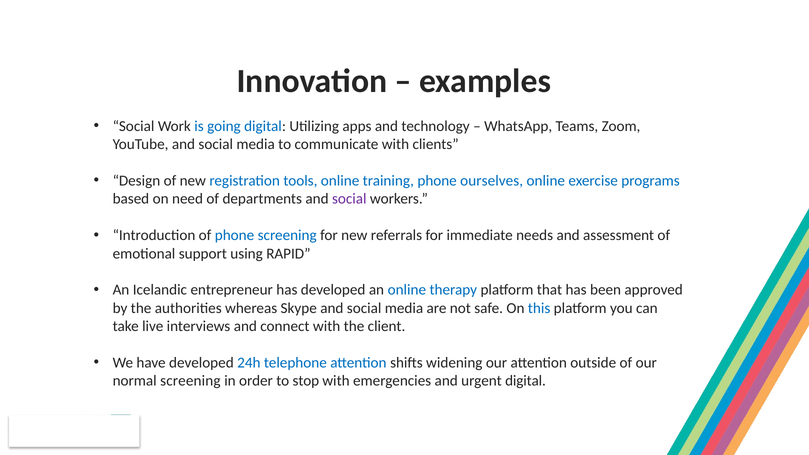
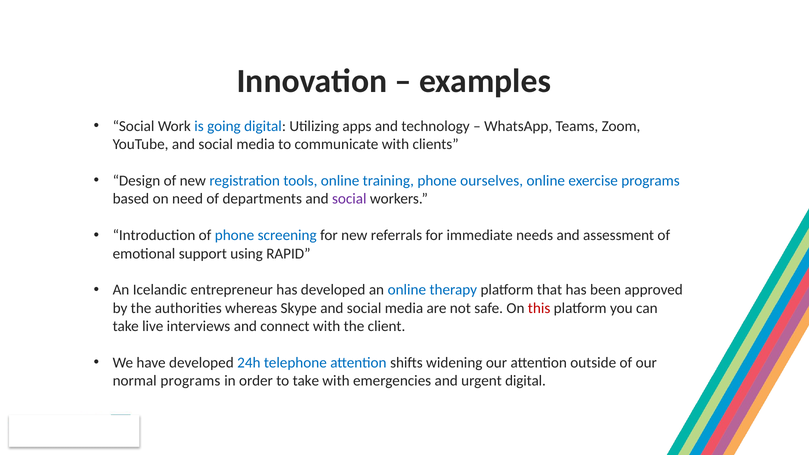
this colour: blue -> red
normal screening: screening -> programs
to stop: stop -> take
